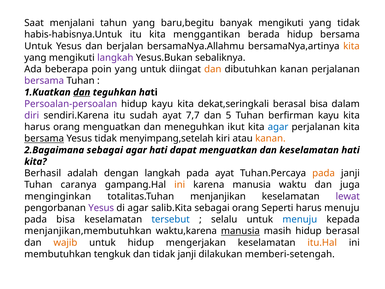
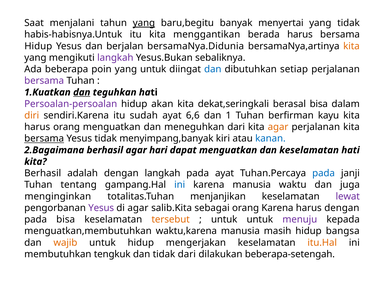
yang at (144, 23) underline: none -> present
banyak mengikuti: mengikuti -> menyertai
berada hidup: hidup -> harus
Untuk at (38, 46): Untuk -> Hidup
bersamaNya.Allahmu: bersamaNya.Allahmu -> bersamaNya.Didunia
dan at (213, 69) colour: orange -> blue
dibutuhkan kanan: kanan -> setiap
hidup kayu: kayu -> akan
diri colour: purple -> orange
7,7: 7,7 -> 6,6
5: 5 -> 1
meneguhkan ikut: ikut -> dari
agar at (278, 127) colour: blue -> orange
menyimpang,setelah: menyimpang,setelah -> menyimpang,banyak
kanan at (270, 138) colour: orange -> blue
2.Bagaimana sebagai: sebagai -> berhasil
agar hati: hati -> hari
pada at (324, 173) colour: orange -> blue
caranya: caranya -> tentang
ini at (180, 185) colour: orange -> blue
orang Seperti: Seperti -> Karena
harus menuju: menuju -> dengan
tersebut colour: blue -> orange
selalu at (224, 219): selalu -> untuk
menuju at (300, 219) colour: blue -> purple
menjanjikan,membutuhkan: menjanjikan,membutuhkan -> menguatkan,membutuhkan
manusia at (240, 231) underline: present -> none
hidup berasal: berasal -> bangsa
tidak janji: janji -> dari
memberi-setengah: memberi-setengah -> beberapa-setengah
